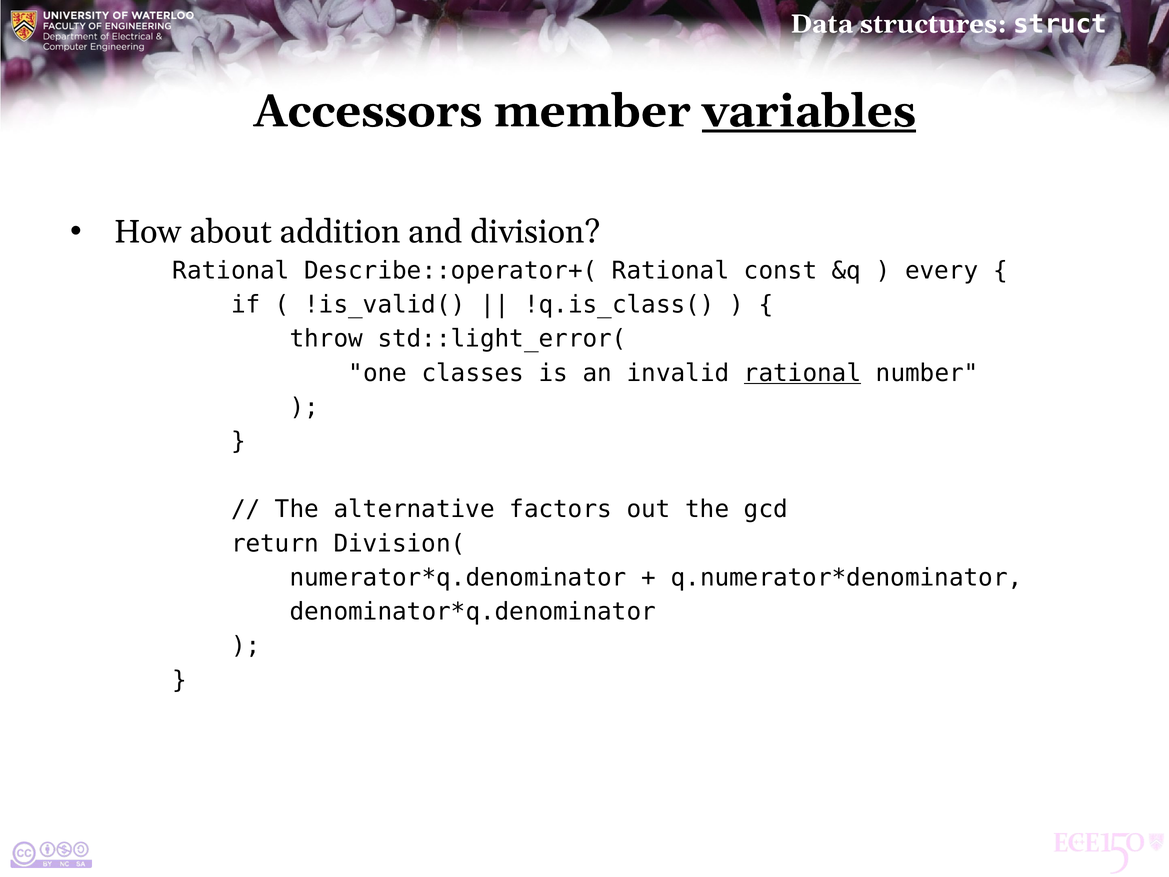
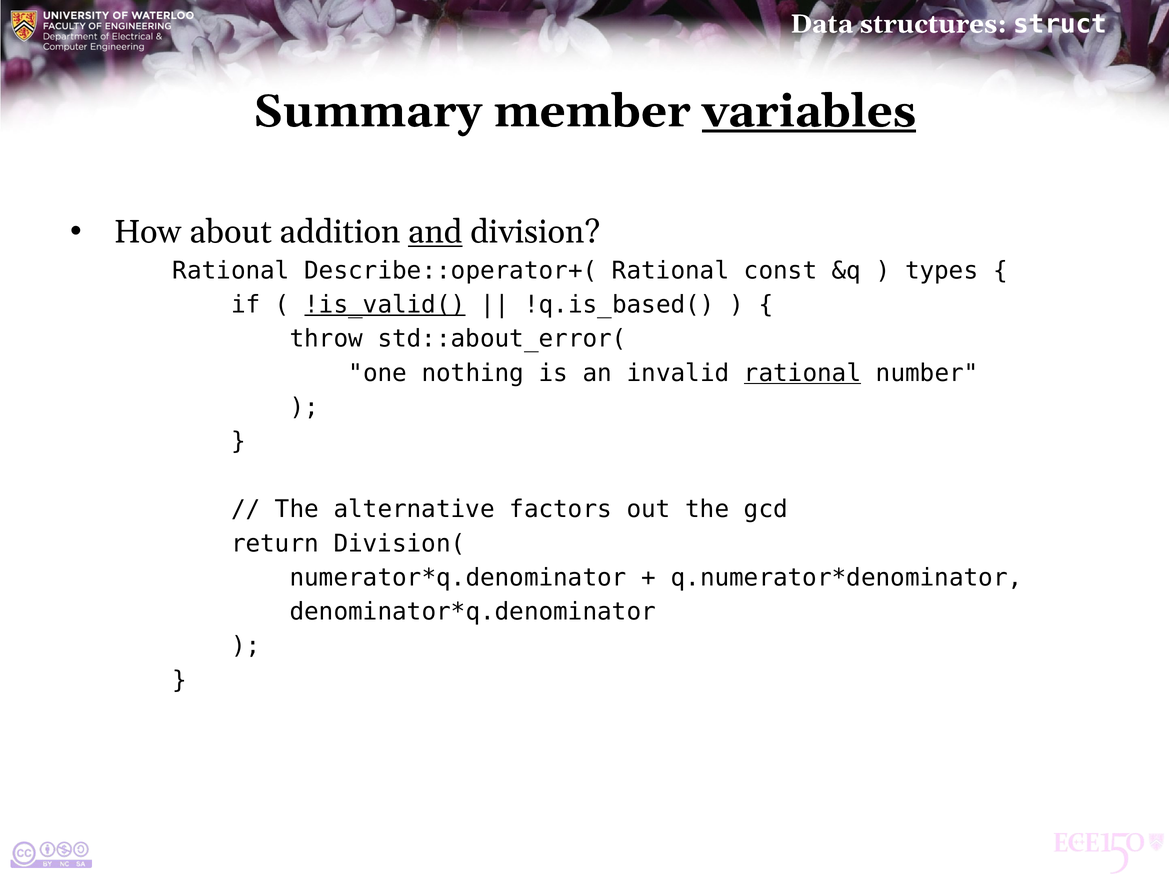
Accessors: Accessors -> Summary
and underline: none -> present
every: every -> types
!is_valid( underline: none -> present
!q.is_class(: !q.is_class( -> !q.is_based(
std::light_error(: std::light_error( -> std::about_error(
classes: classes -> nothing
